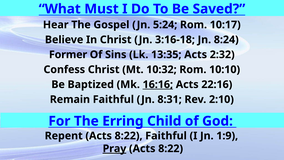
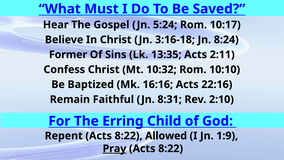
2:32: 2:32 -> 2:11
16:16 underline: present -> none
8:22 Faithful: Faithful -> Allowed
